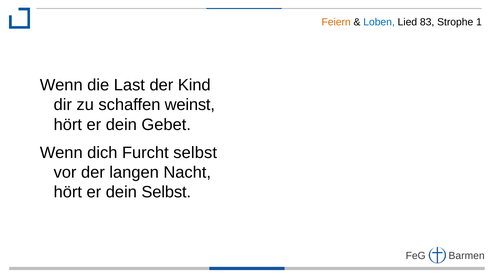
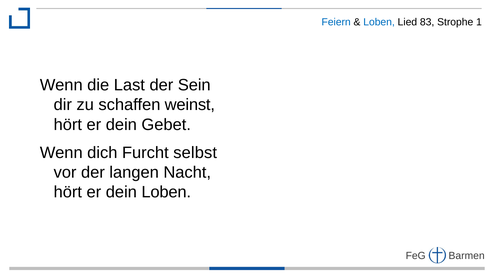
Feiern colour: orange -> blue
Kind: Kind -> Sein
dein Selbst: Selbst -> Loben
